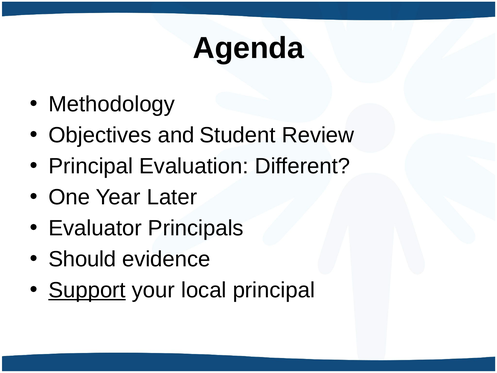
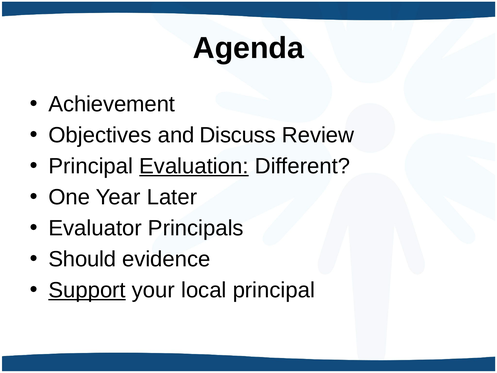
Methodology: Methodology -> Achievement
Student: Student -> Discuss
Evaluation underline: none -> present
